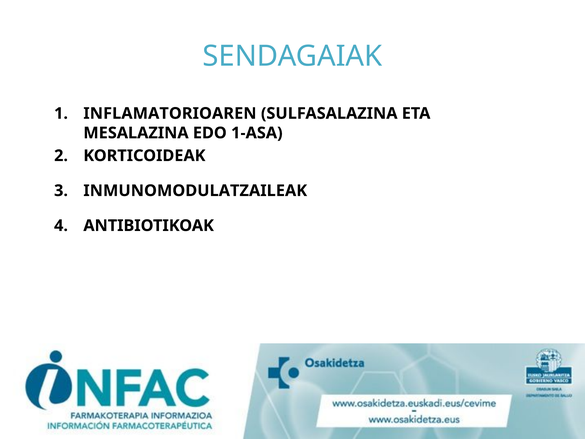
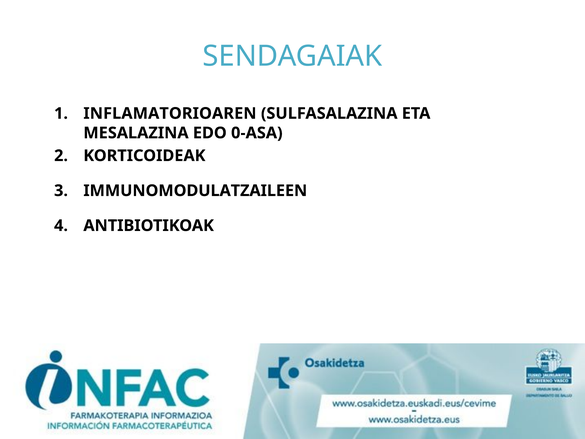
1-ASA: 1-ASA -> 0-ASA
INMUNOMODULATZAILEAK: INMUNOMODULATZAILEAK -> IMMUNOMODULATZAILEEN
